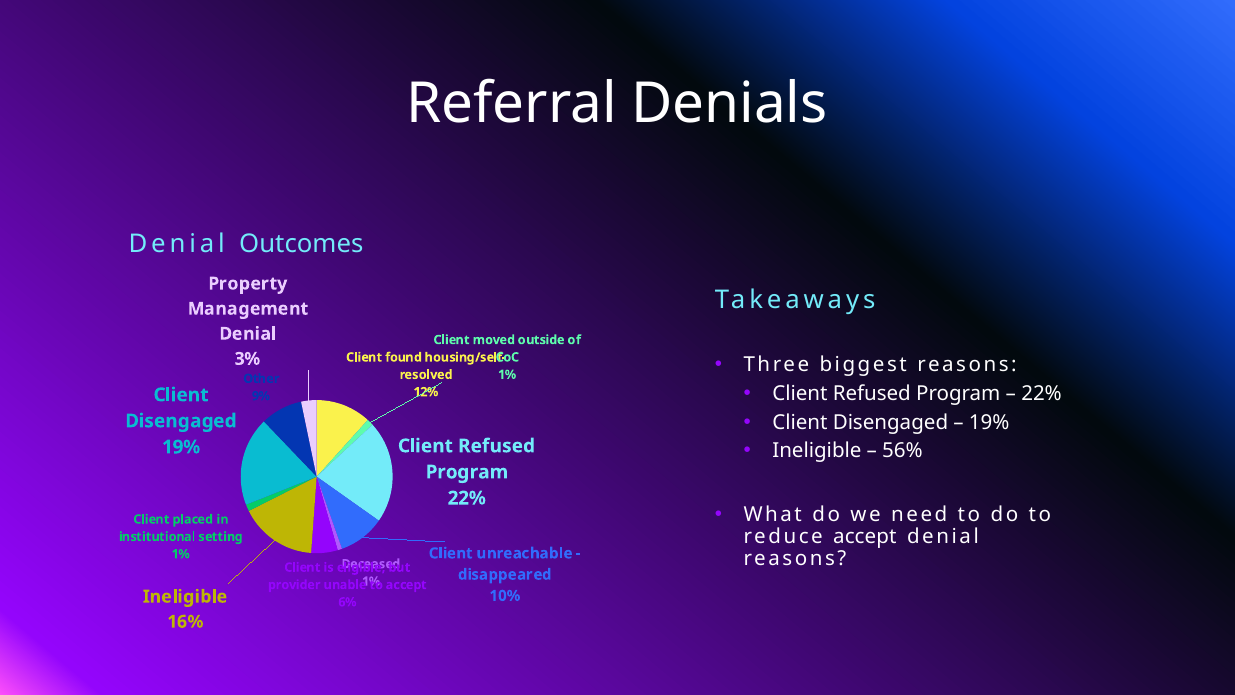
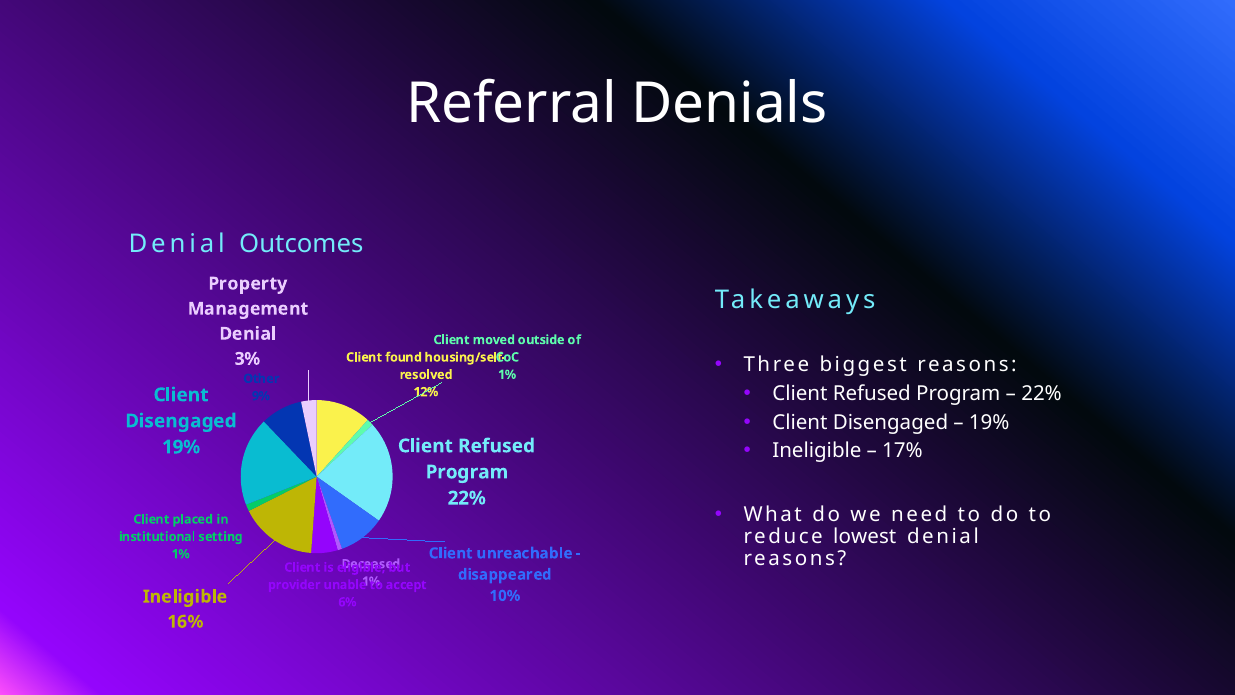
56%: 56% -> 17%
reduce accept: accept -> lowest
